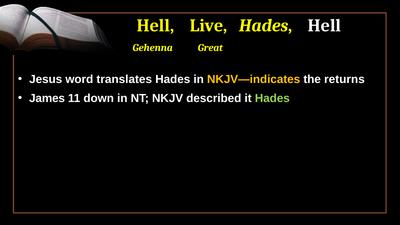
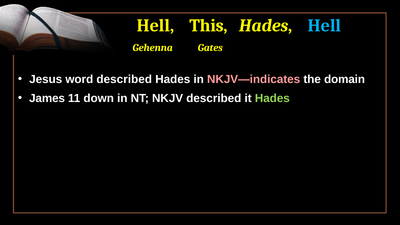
Live: Live -> This
Hell at (325, 25) colour: white -> light blue
Great: Great -> Gates
word translates: translates -> described
NKJV—indicates colour: yellow -> pink
returns: returns -> domain
